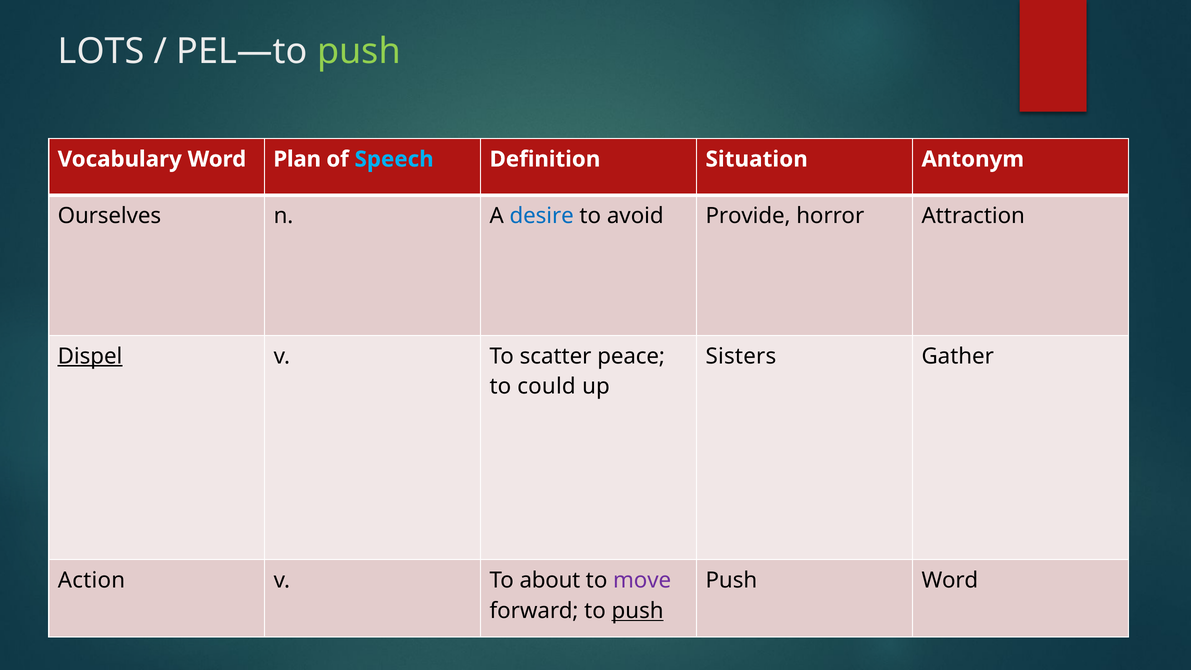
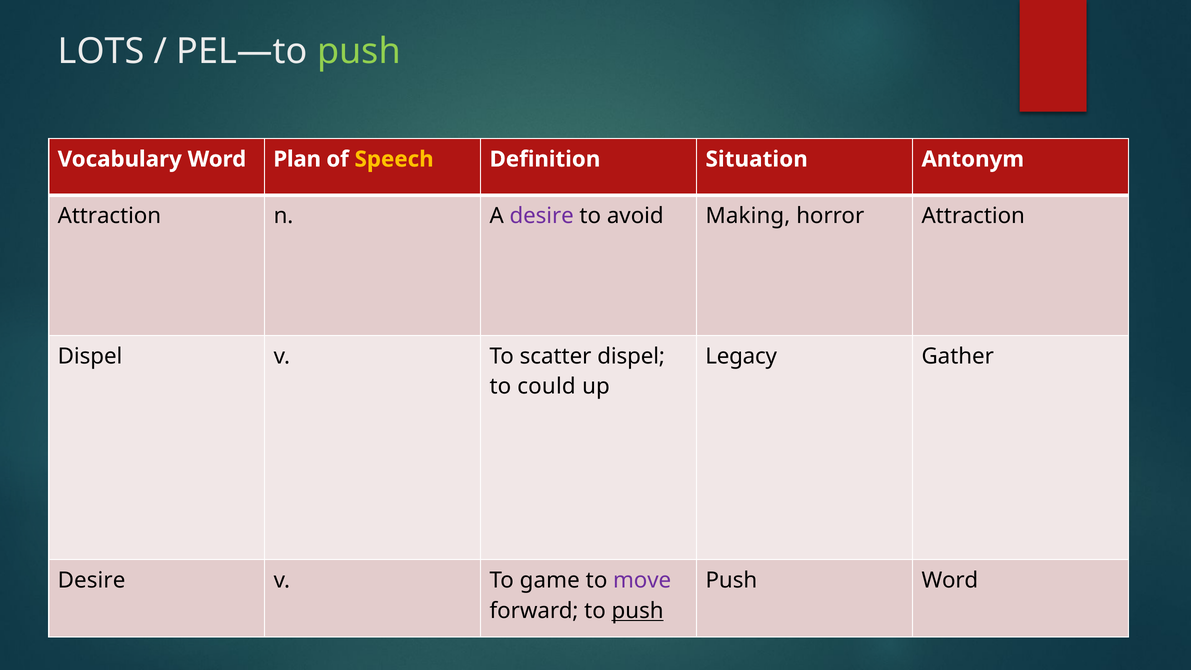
Speech colour: light blue -> yellow
Ourselves at (109, 216): Ourselves -> Attraction
desire at (542, 216) colour: blue -> purple
Provide: Provide -> Making
Dispel at (90, 356) underline: present -> none
scatter peace: peace -> dispel
Sisters: Sisters -> Legacy
Action at (91, 580): Action -> Desire
about: about -> game
